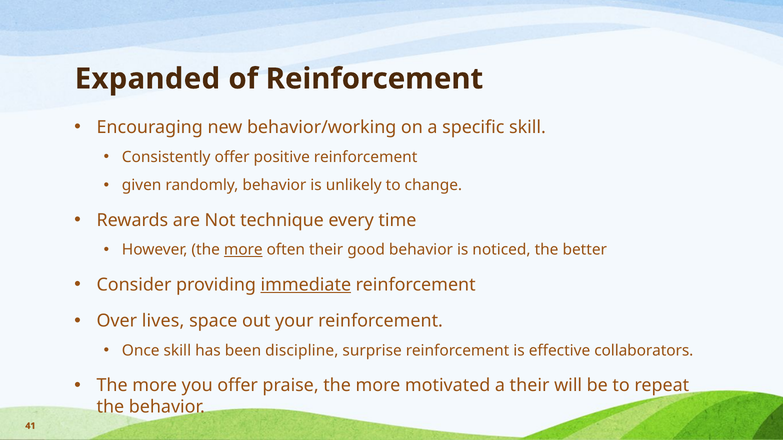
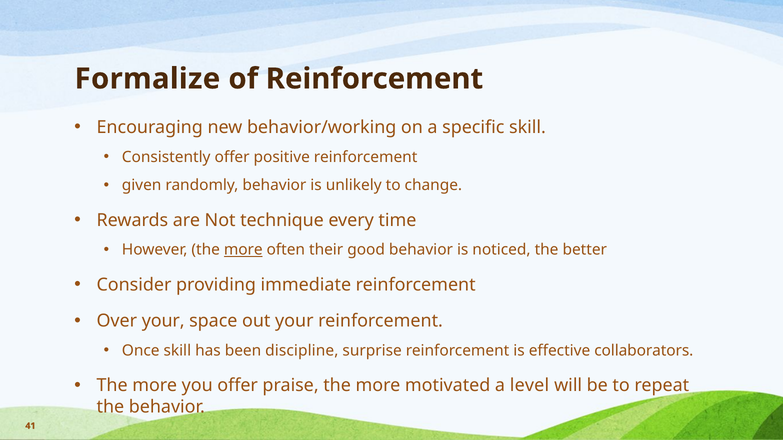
Expanded: Expanded -> Formalize
immediate underline: present -> none
Over lives: lives -> your
a their: their -> level
